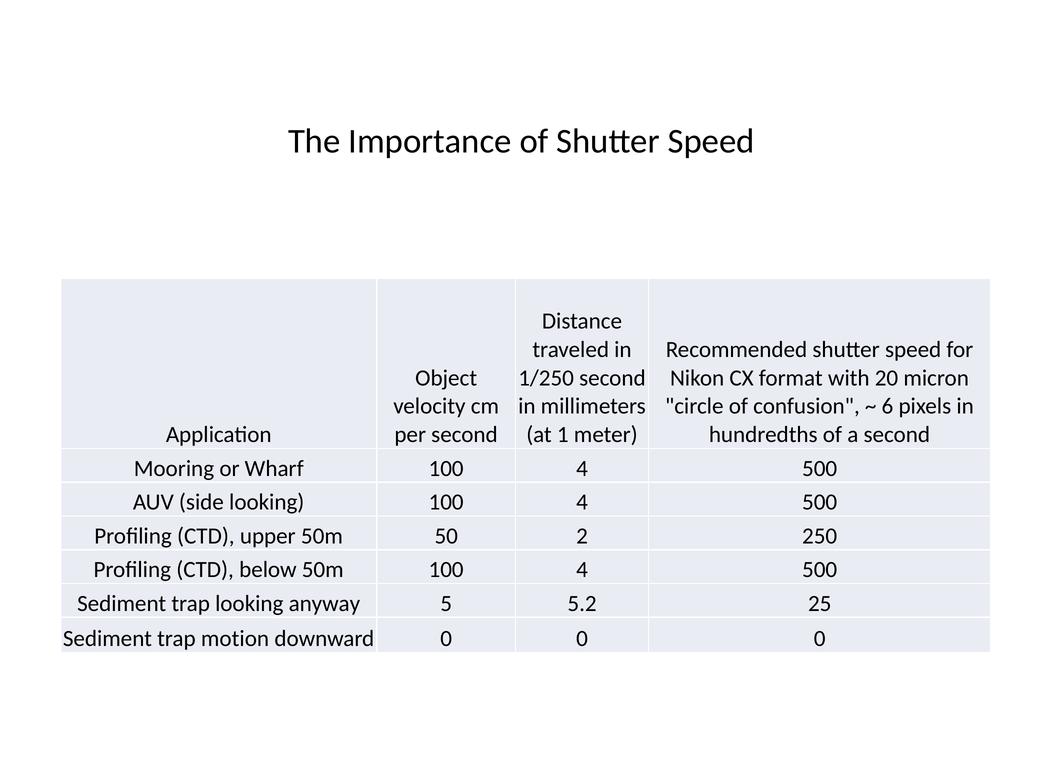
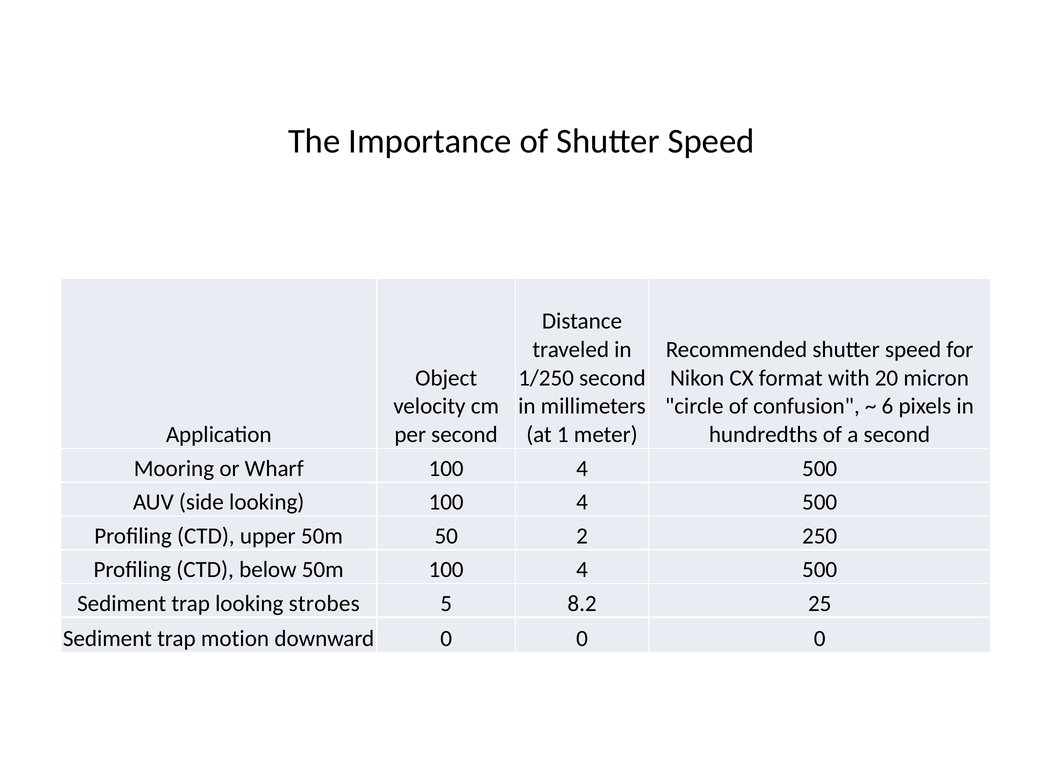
anyway: anyway -> strobes
5.2: 5.2 -> 8.2
